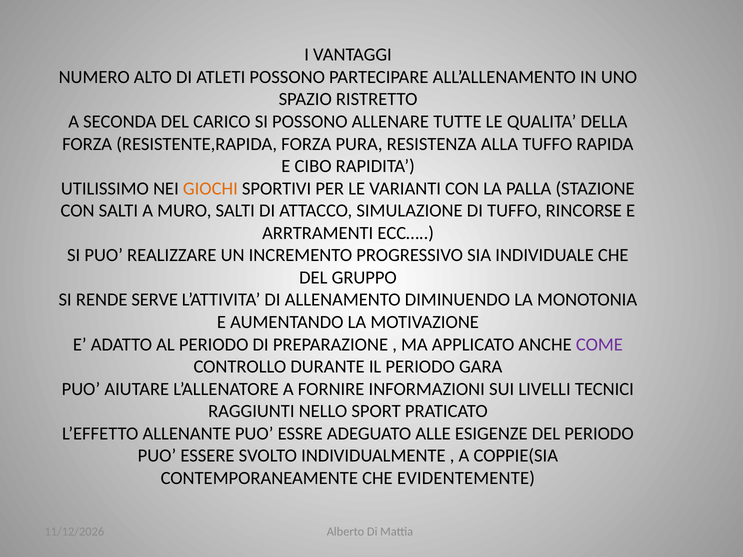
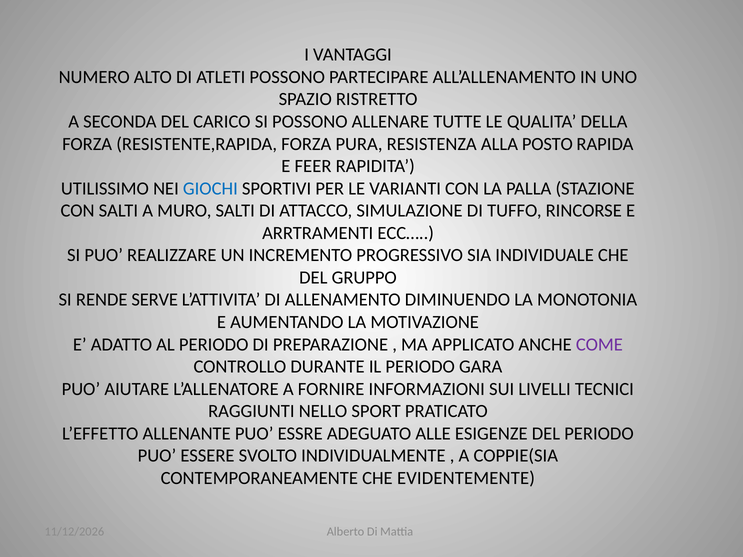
ALLA TUFFO: TUFFO -> POSTO
CIBO: CIBO -> FEER
GIOCHI colour: orange -> blue
